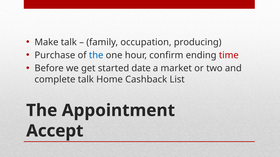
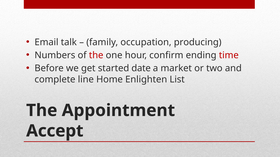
Make: Make -> Email
Purchase: Purchase -> Numbers
the at (96, 55) colour: blue -> red
complete talk: talk -> line
Cashback: Cashback -> Enlighten
